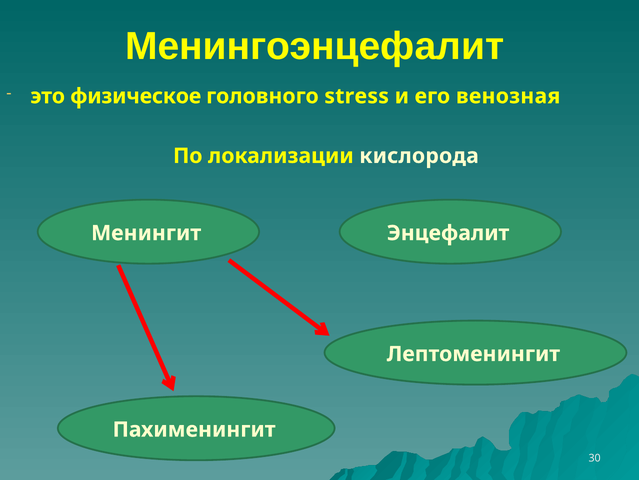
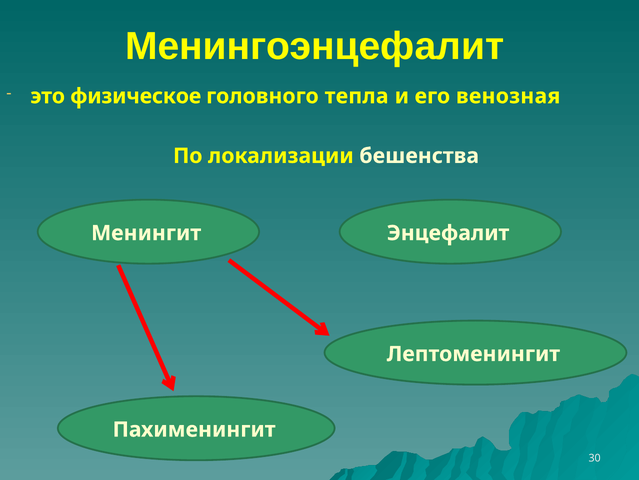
stress: stress -> тепла
кислорода: кислорода -> бешенства
